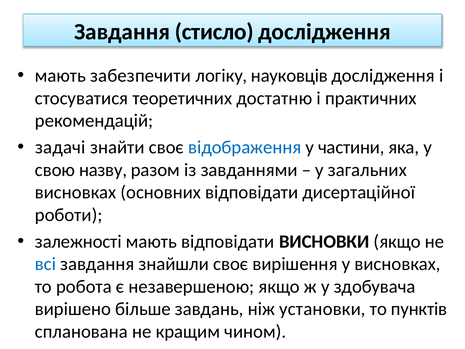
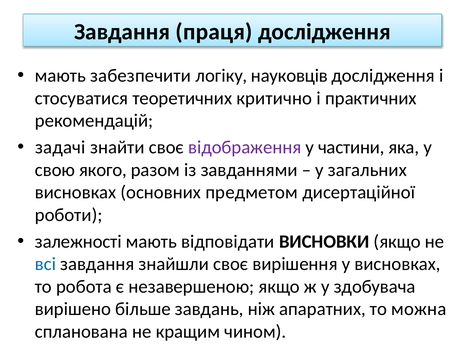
стисло: стисло -> праця
достатню: достатню -> критично
відображення colour: blue -> purple
назву: назву -> якого
основних відповідати: відповідати -> предметом
установки: установки -> апаратних
пунктів: пунктів -> можна
